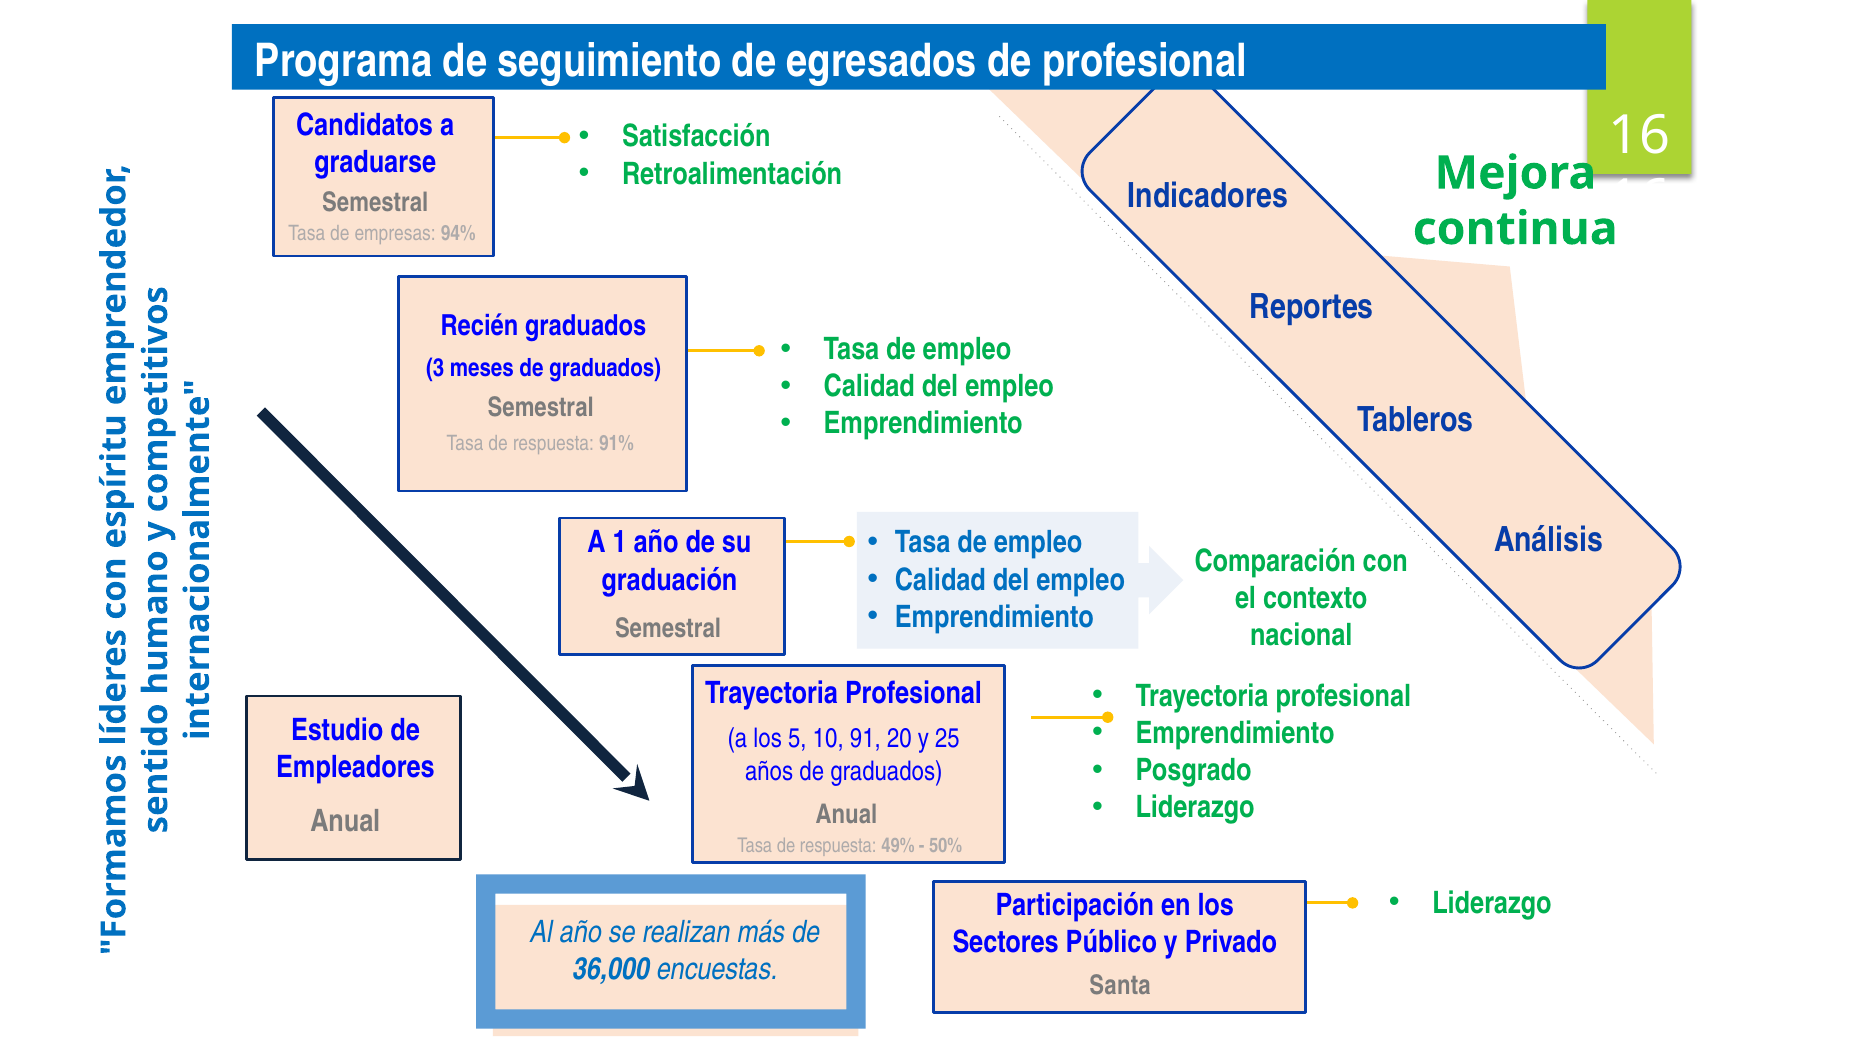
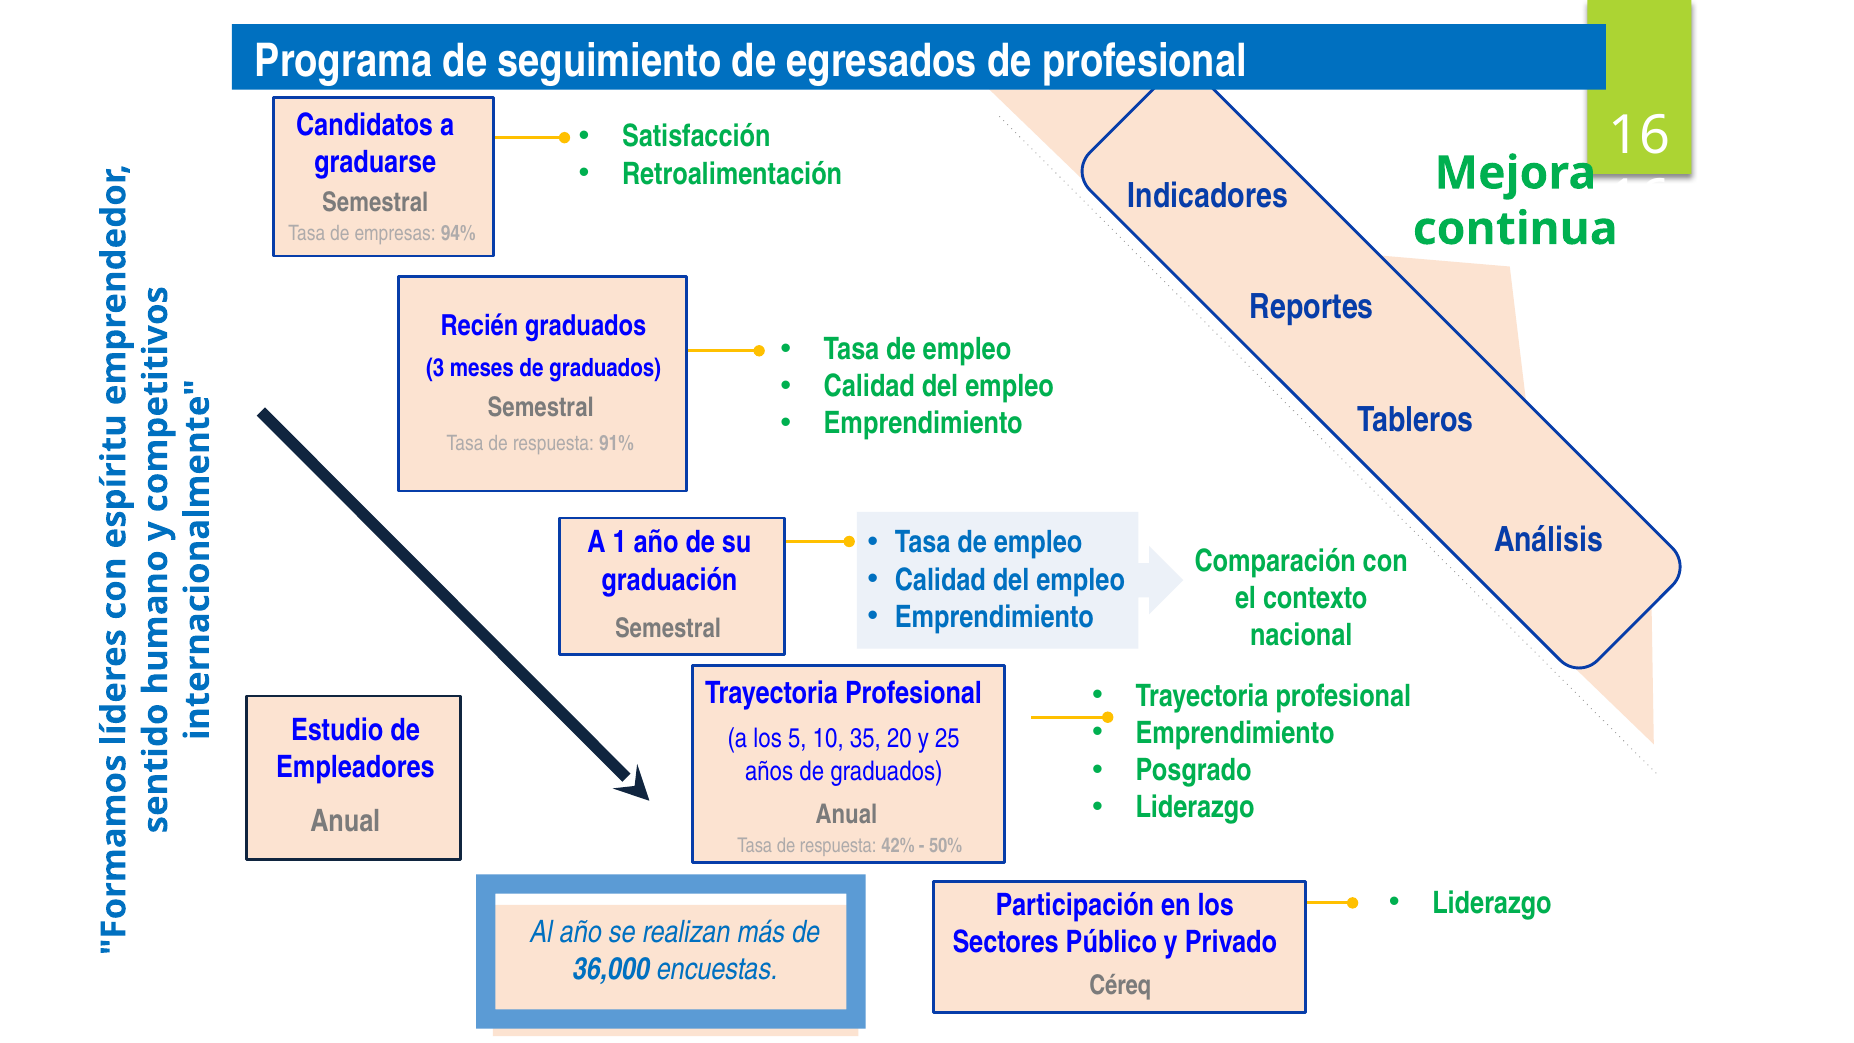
91: 91 -> 35
49%: 49% -> 42%
Santa: Santa -> Céreq
